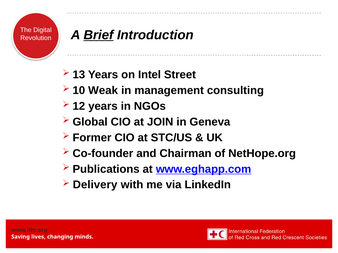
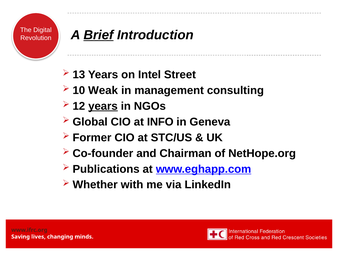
years at (103, 106) underline: none -> present
JOIN: JOIN -> INFO
Delivery: Delivery -> Whether
